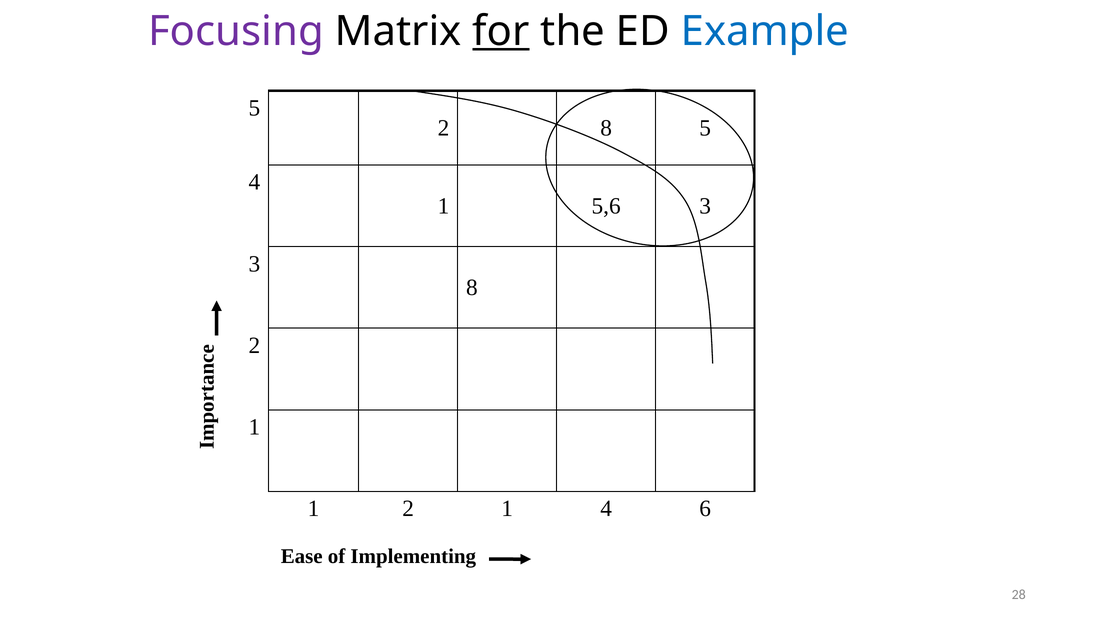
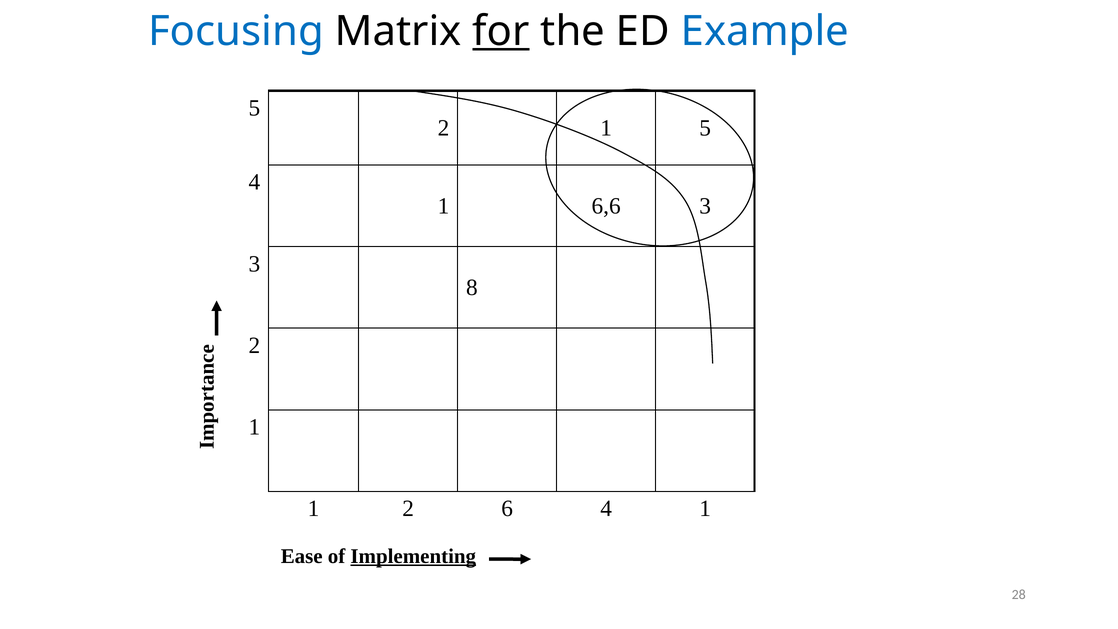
Focusing colour: purple -> blue
8 at (606, 128): 8 -> 1
5,6: 5,6 -> 6,6
1 2 1: 1 -> 6
6 at (705, 509): 6 -> 1
Implementing underline: none -> present
